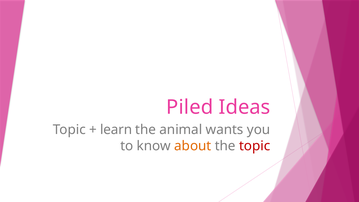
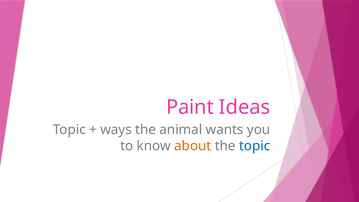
Piled: Piled -> Paint
learn: learn -> ways
topic at (255, 146) colour: red -> blue
